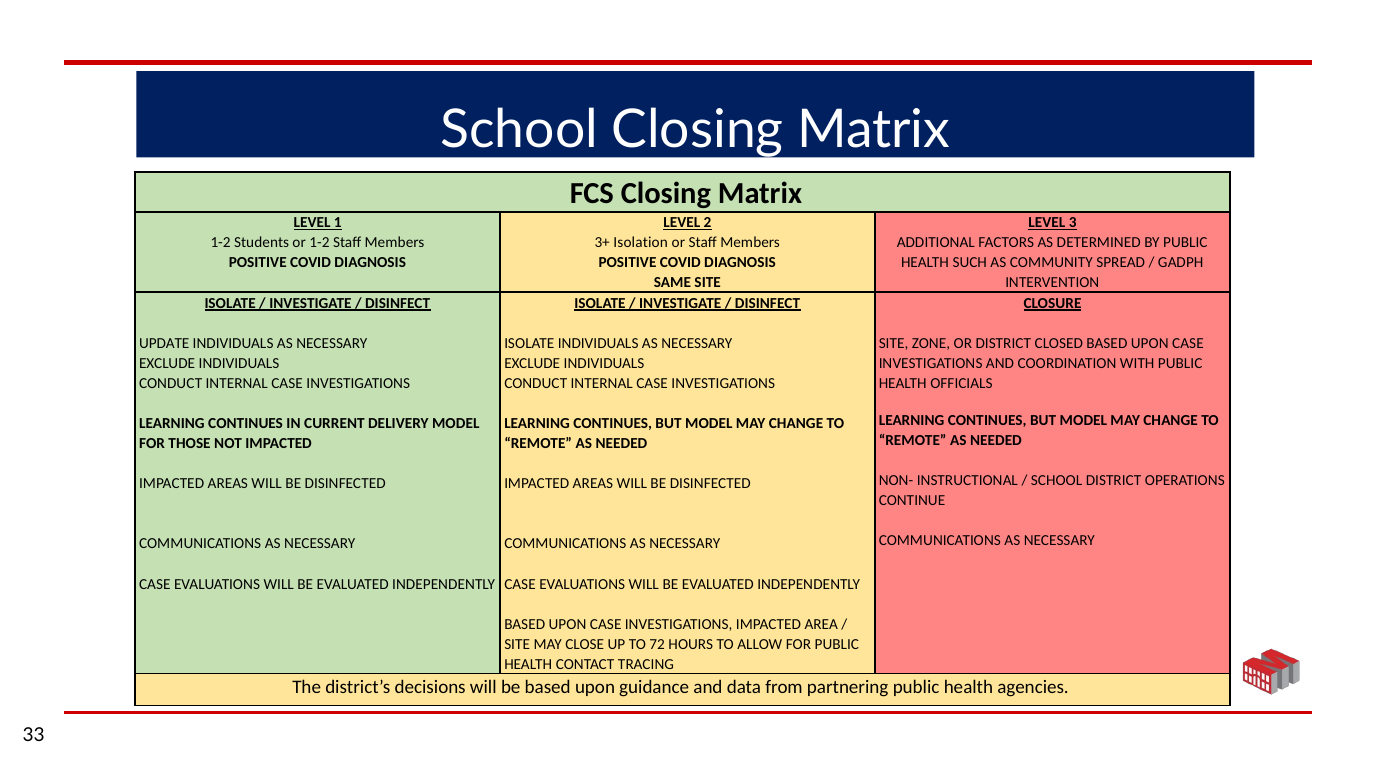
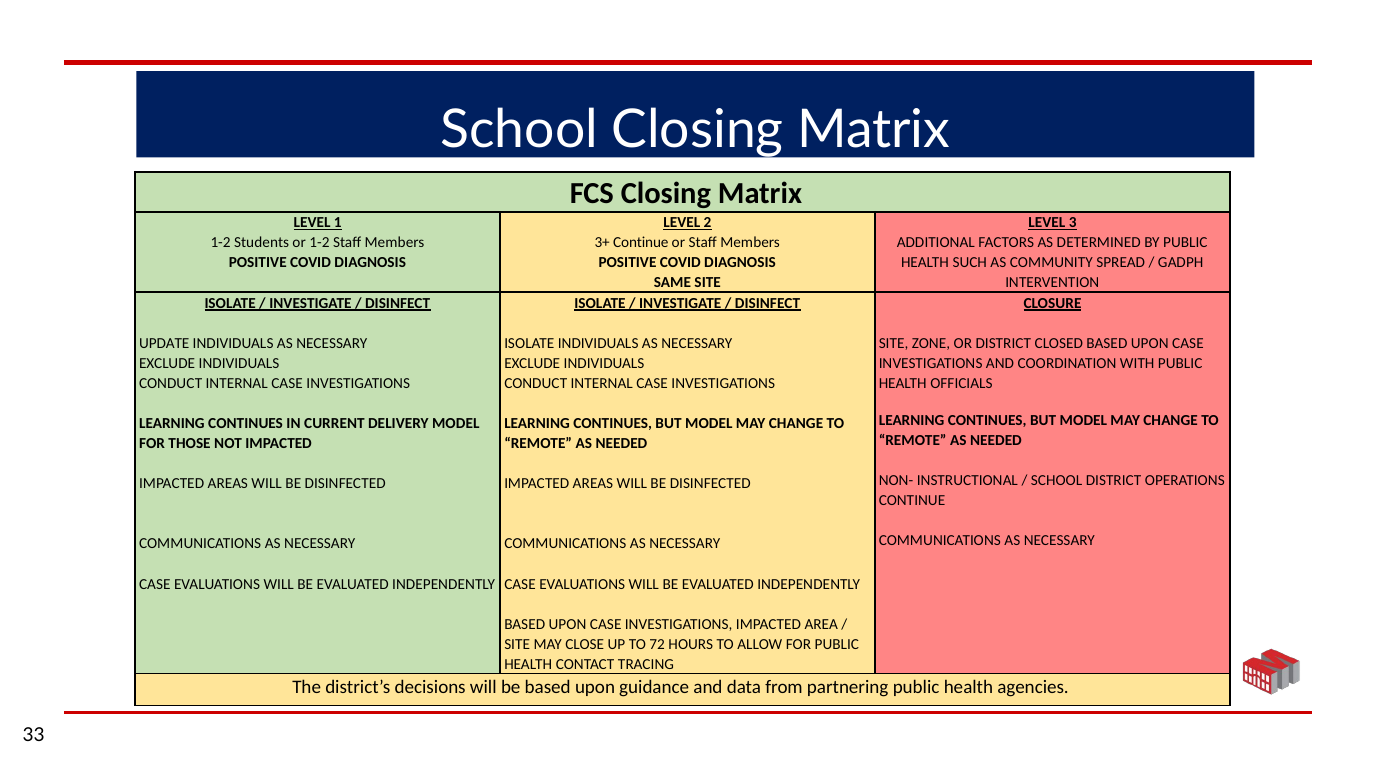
3+ Isolation: Isolation -> Continue
